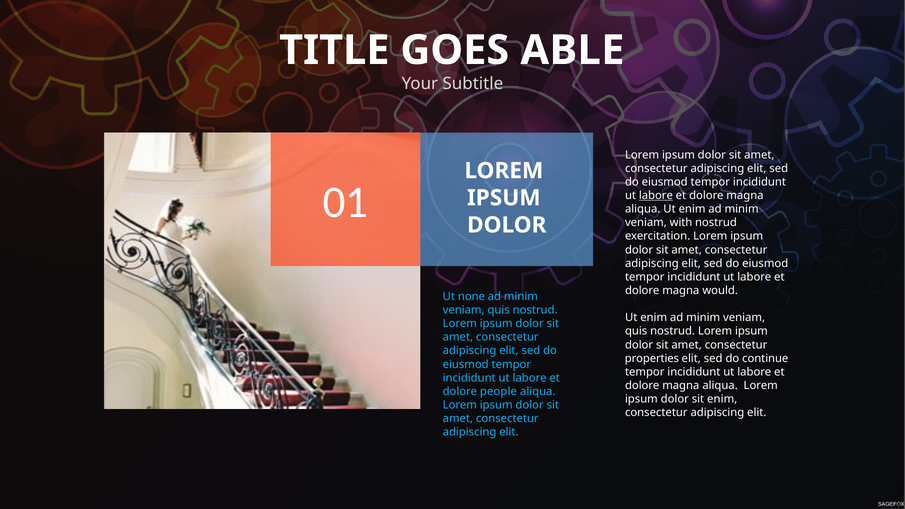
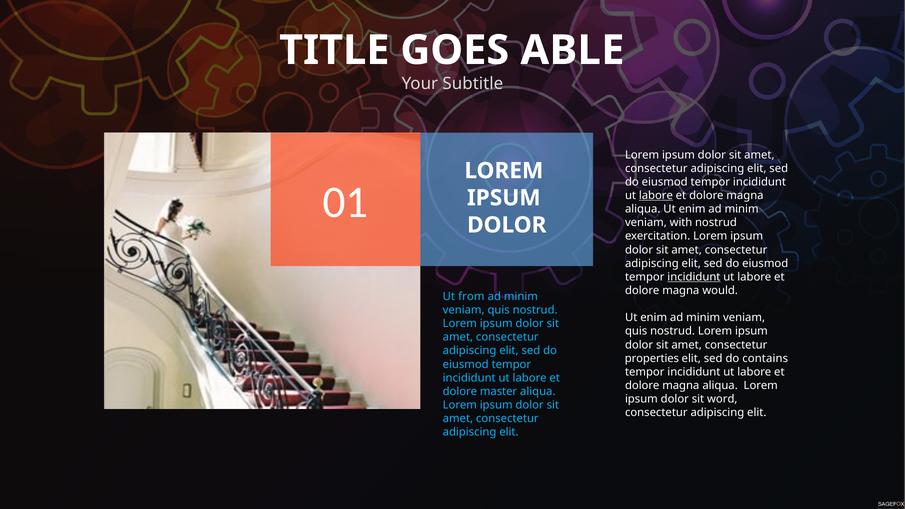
incididunt at (694, 277) underline: none -> present
none: none -> from
continue: continue -> contains
people: people -> master
sit enim: enim -> word
